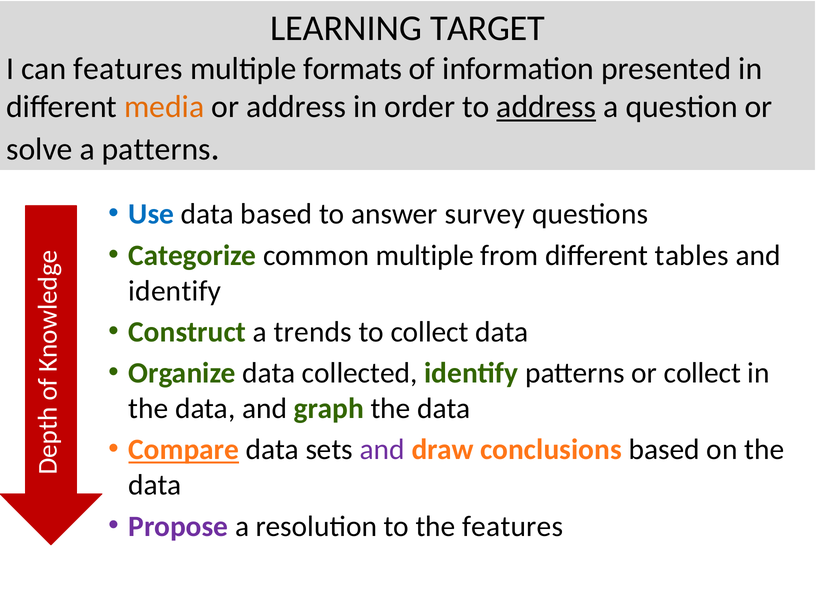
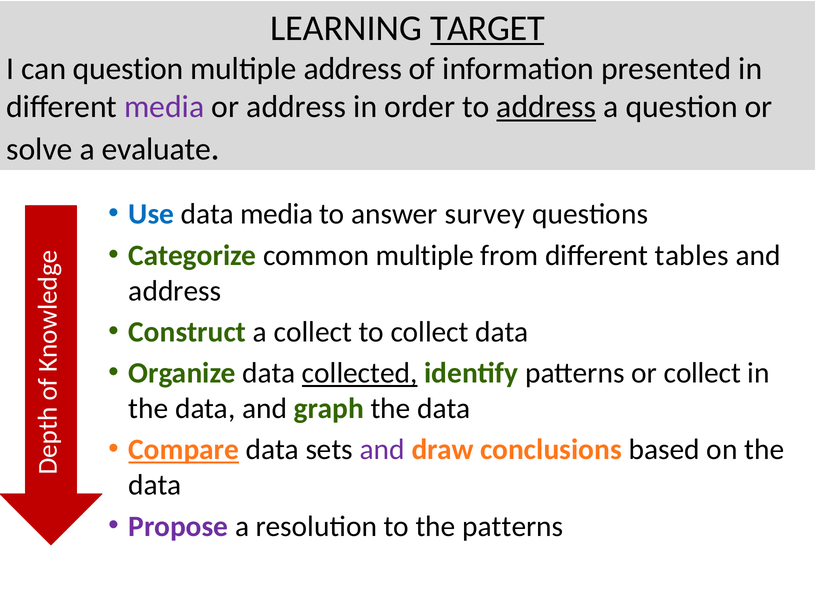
TARGET underline: none -> present
can features: features -> question
multiple formats: formats -> address
media at (164, 107) colour: orange -> purple
a patterns: patterns -> evaluate
data based: based -> media
identify at (175, 291): identify -> address
a trends: trends -> collect
collected underline: none -> present
the features: features -> patterns
